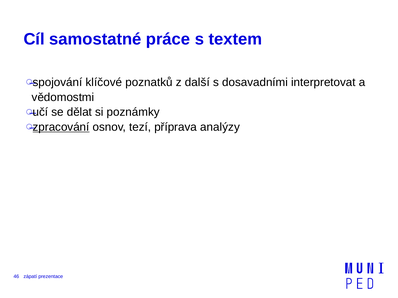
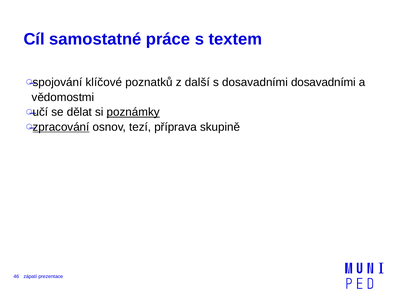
dosavadními interpretovat: interpretovat -> dosavadními
poznámky underline: none -> present
analýzy: analýzy -> skupině
